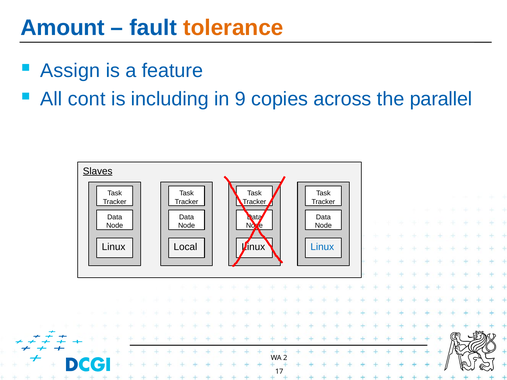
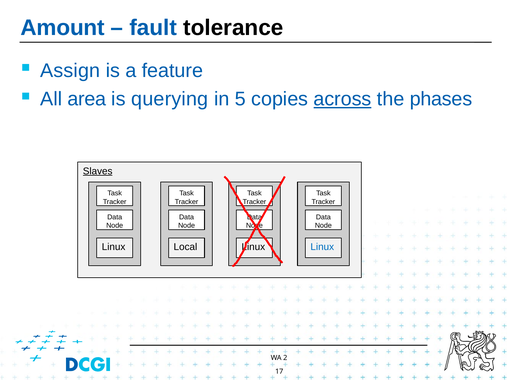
tolerance colour: orange -> black
cont: cont -> area
including: including -> querying
9: 9 -> 5
across underline: none -> present
parallel: parallel -> phases
